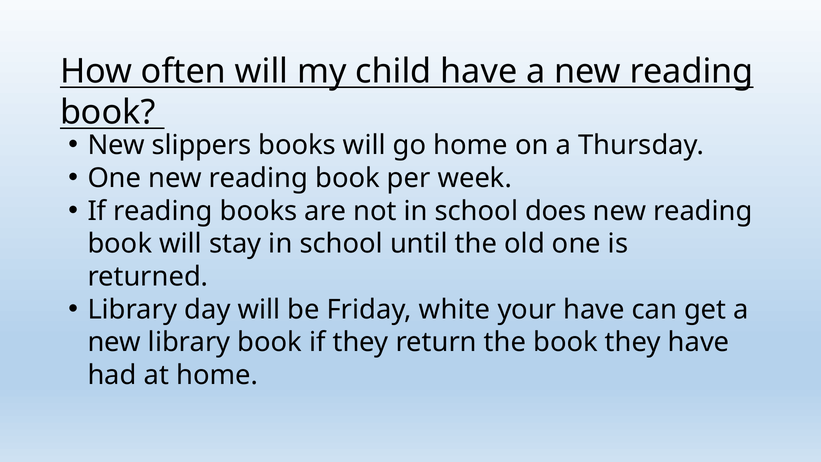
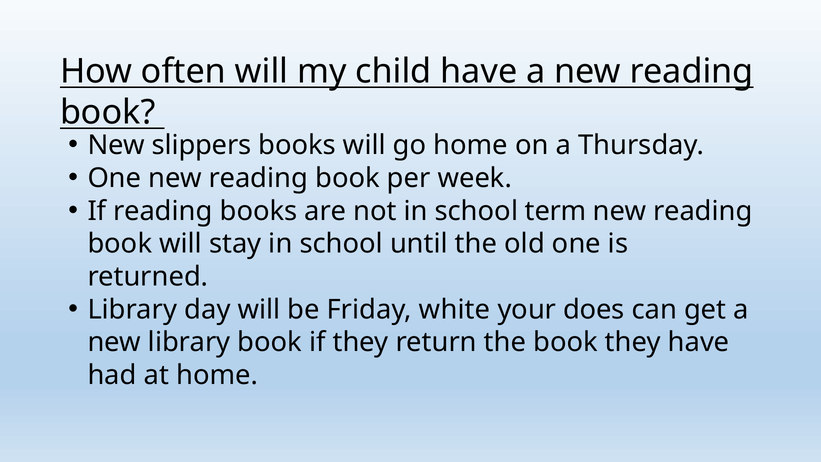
does: does -> term
your have: have -> does
